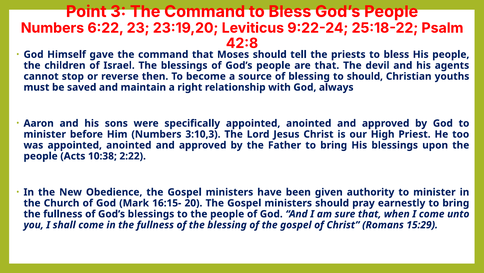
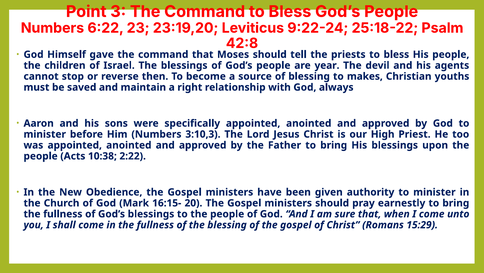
are that: that -> year
to should: should -> makes
